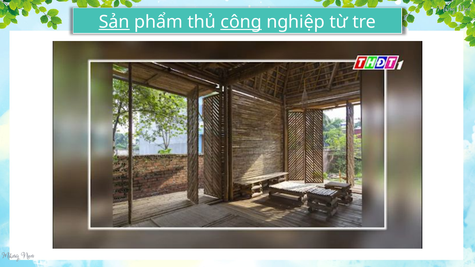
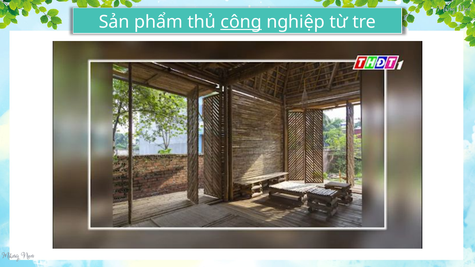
Sản underline: present -> none
